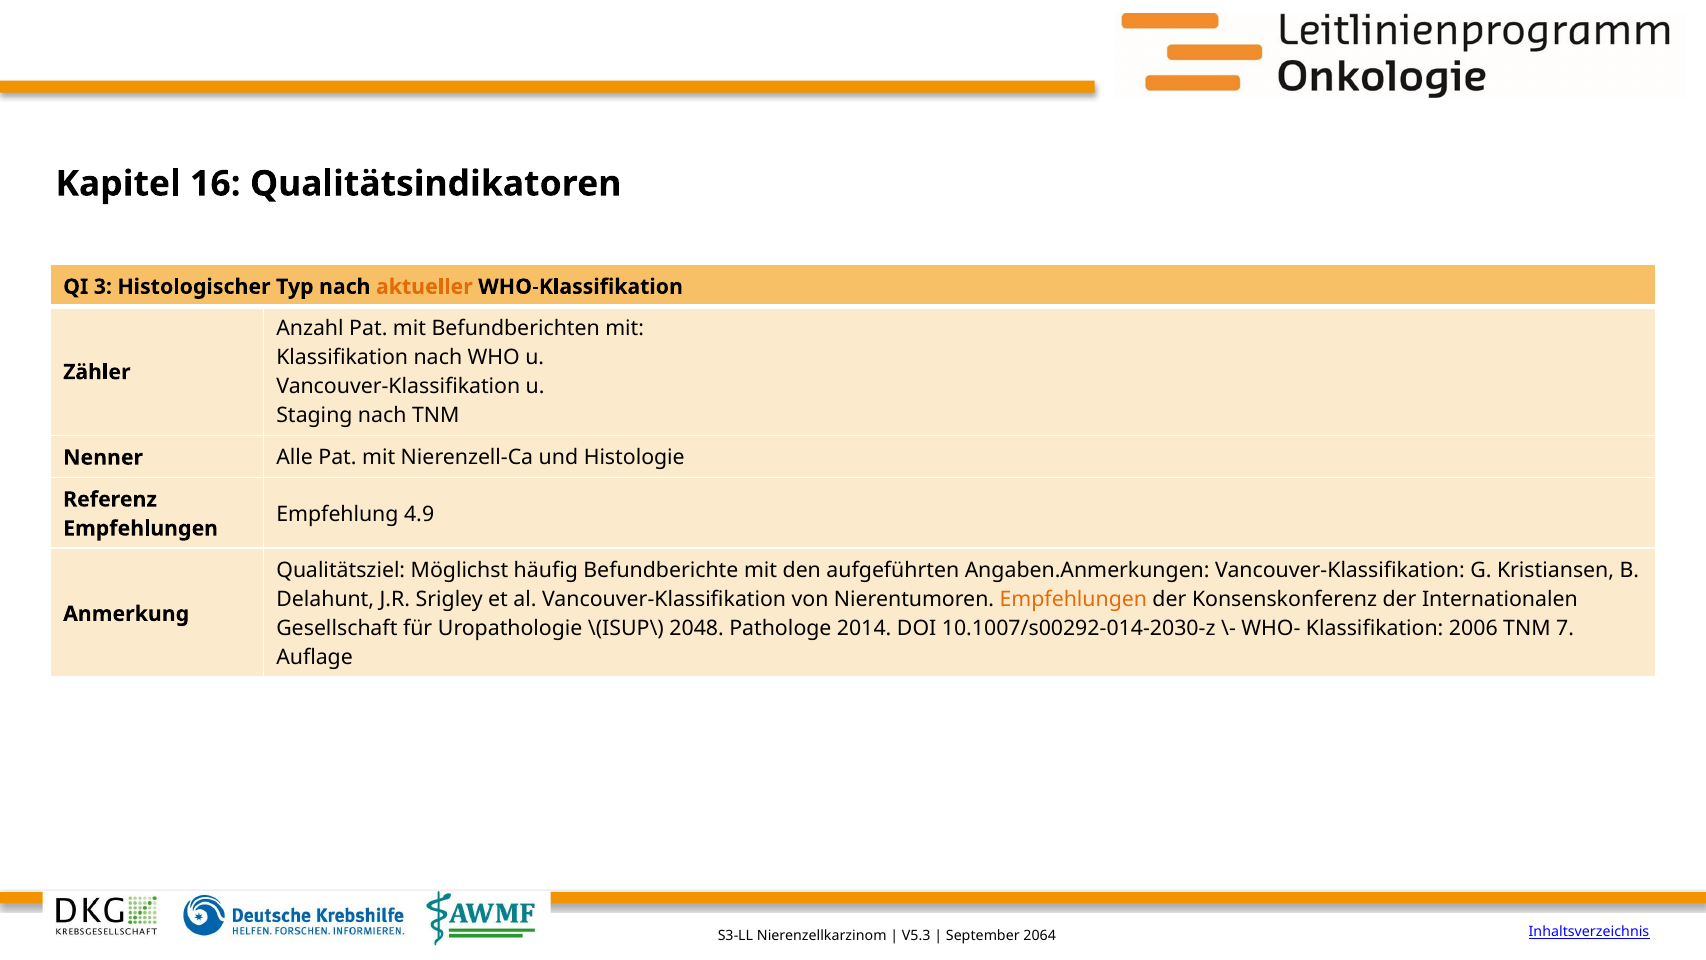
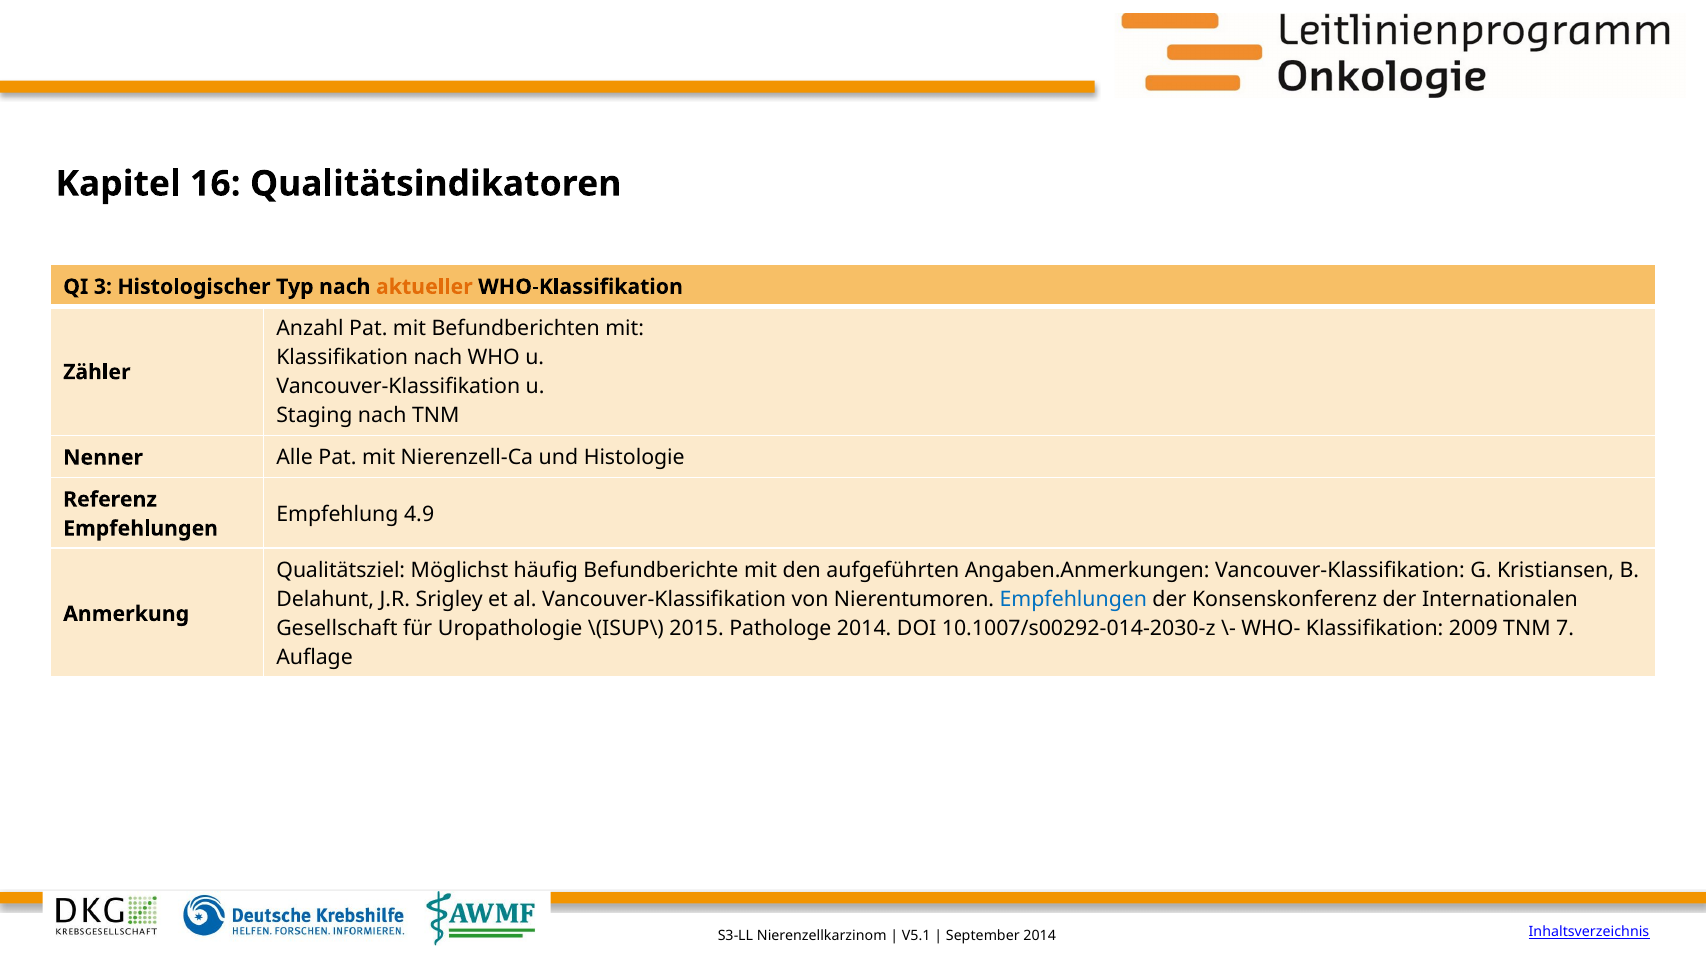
Empfehlungen at (1073, 599) colour: orange -> blue
2048: 2048 -> 2015
2006: 2006 -> 2009
V5.3: V5.3 -> V5.1
September 2064: 2064 -> 2014
